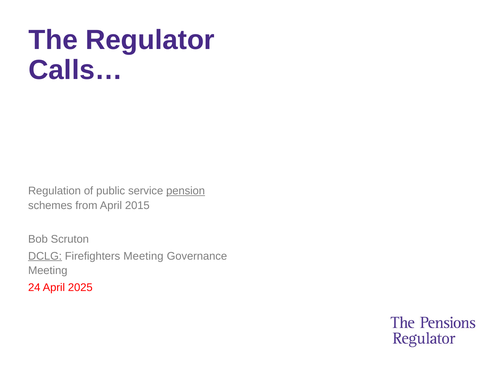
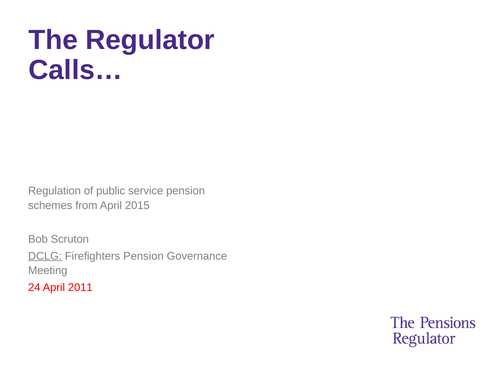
pension at (186, 191) underline: present -> none
Firefighters Meeting: Meeting -> Pension
2025: 2025 -> 2011
